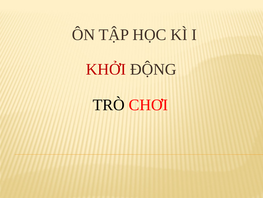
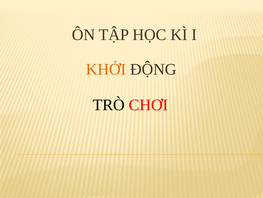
KHỞI colour: red -> orange
